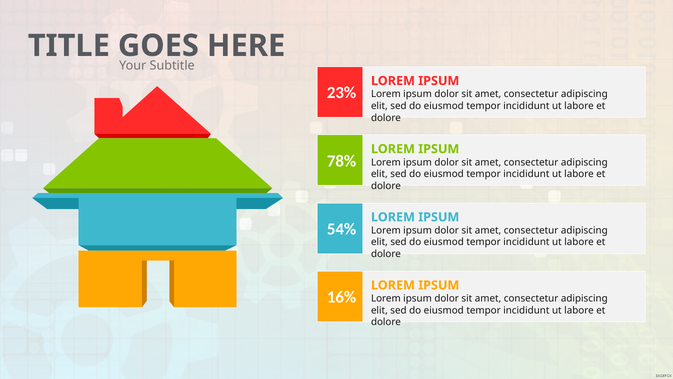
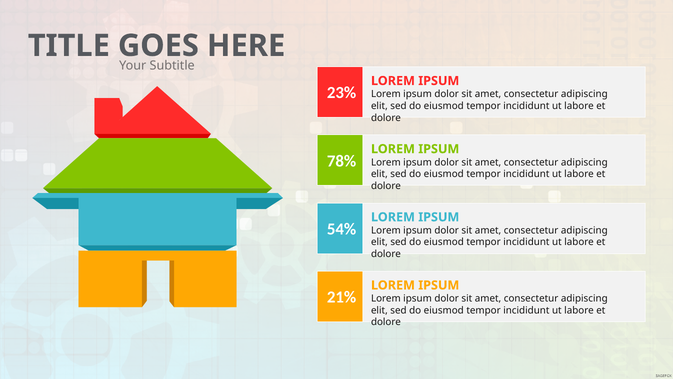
16%: 16% -> 21%
